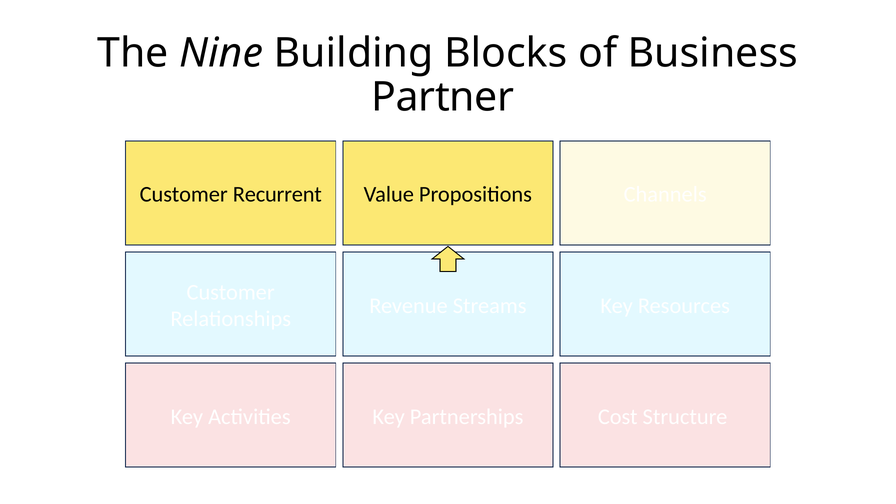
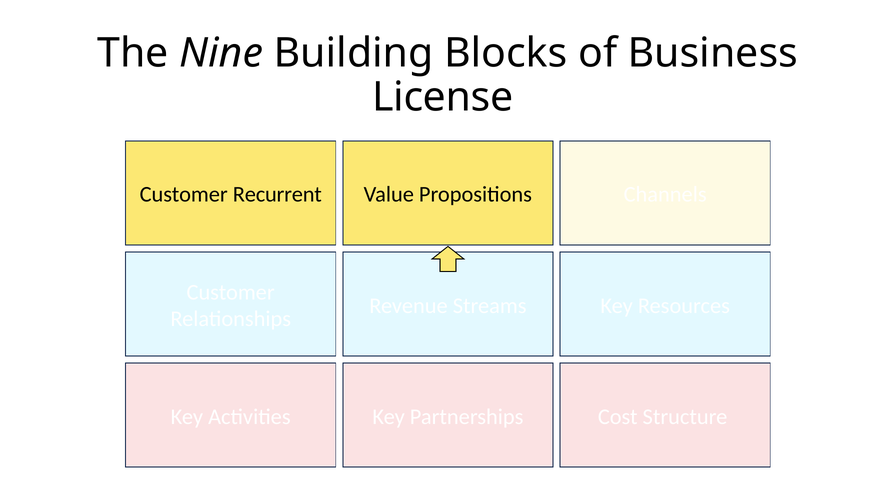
Partner: Partner -> License
